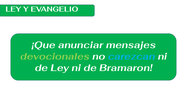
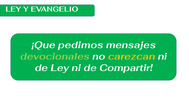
anunciar: anunciar -> pedimos
carezcan colour: light blue -> yellow
Bramaron: Bramaron -> Compartir
